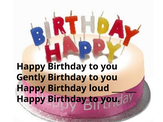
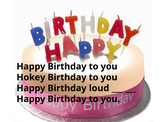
Gently: Gently -> Hokey
